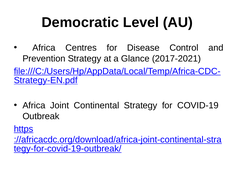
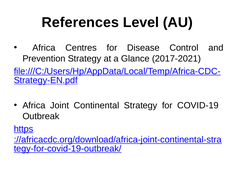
Democratic: Democratic -> References
